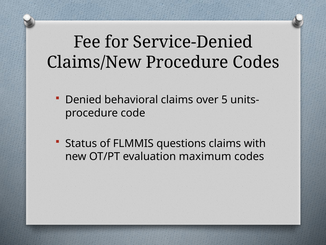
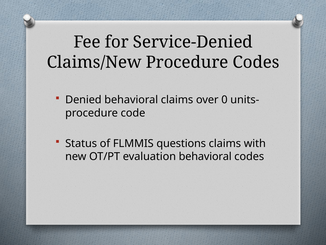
5: 5 -> 0
evaluation maximum: maximum -> behavioral
